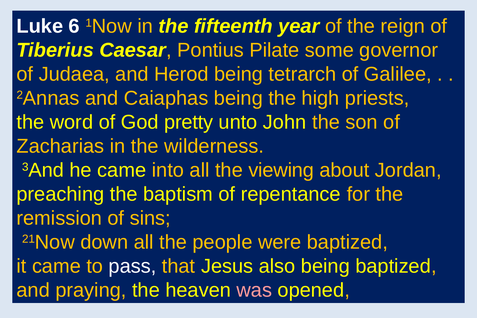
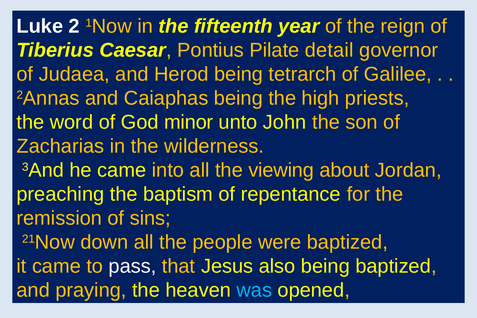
6: 6 -> 2
some: some -> detail
pretty: pretty -> minor
was colour: pink -> light blue
